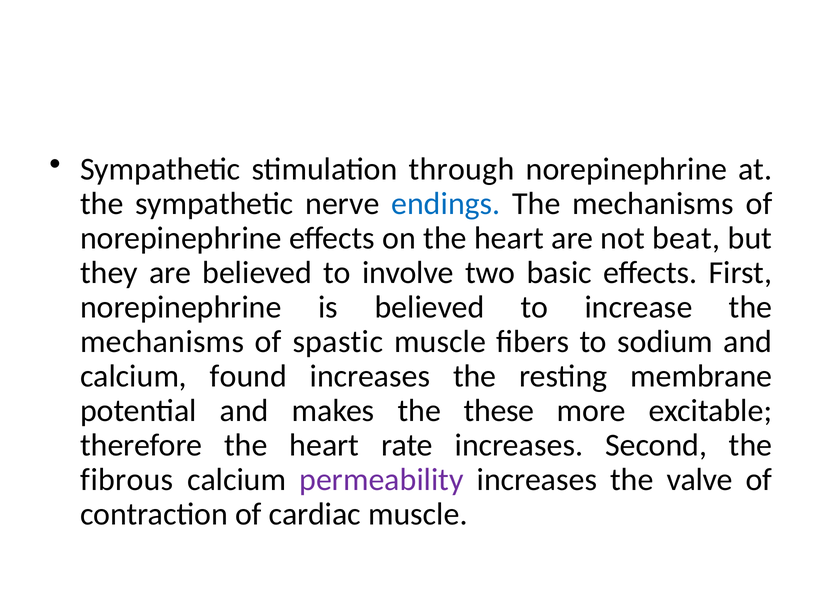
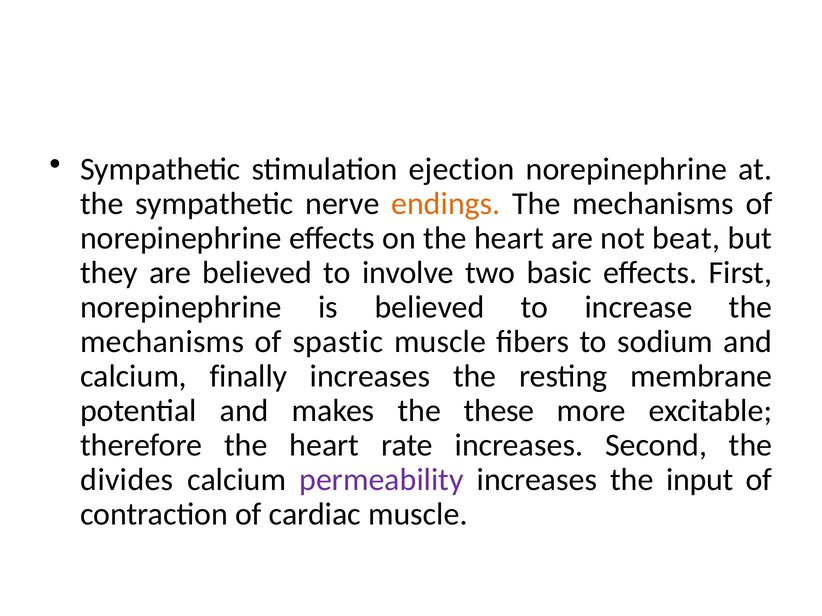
through: through -> ejection
endings colour: blue -> orange
found: found -> finally
fibrous: fibrous -> divides
valve: valve -> input
